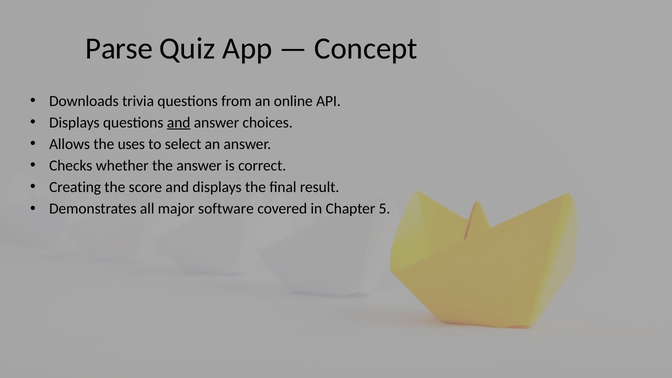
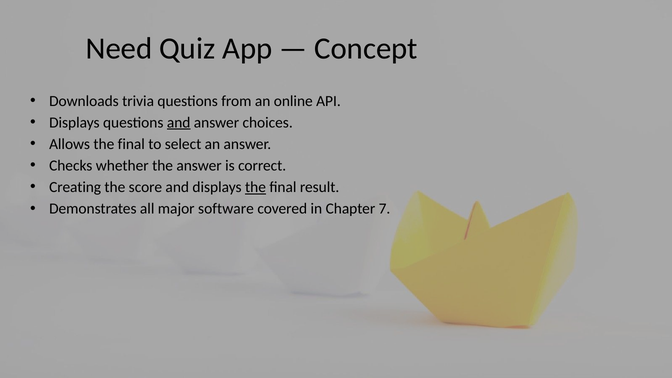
Parse: Parse -> Need
Allows the uses: uses -> final
the at (256, 187) underline: none -> present
5: 5 -> 7
